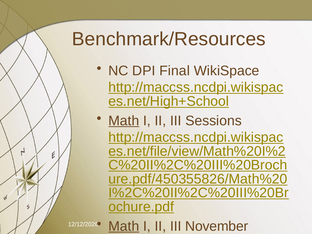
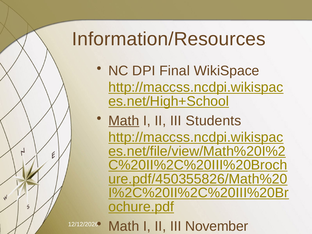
Benchmark/Resources: Benchmark/Resources -> Information/Resources
Sessions: Sessions -> Students
Math at (124, 226) underline: present -> none
